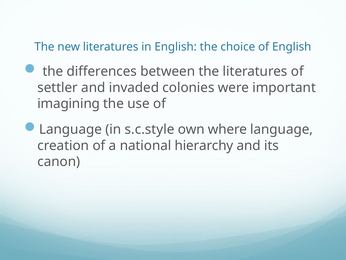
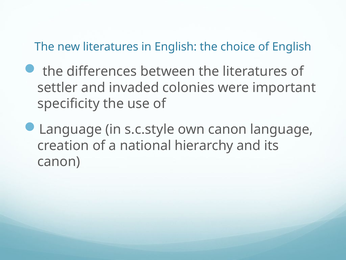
imagining: imagining -> specificity
own where: where -> canon
